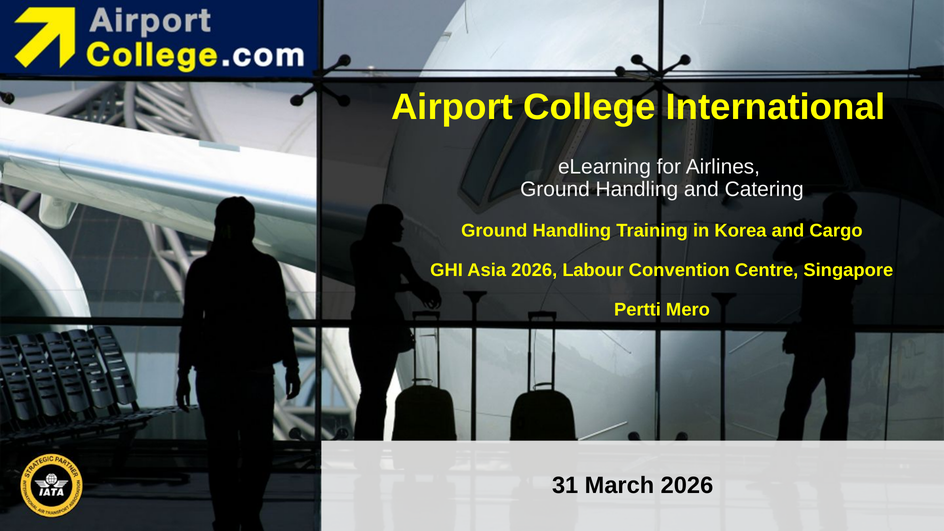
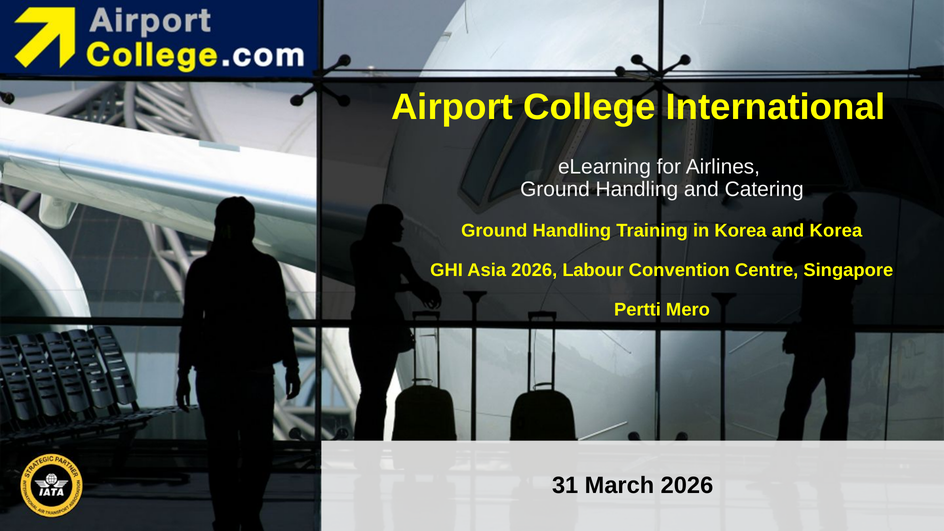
and Cargo: Cargo -> Korea
